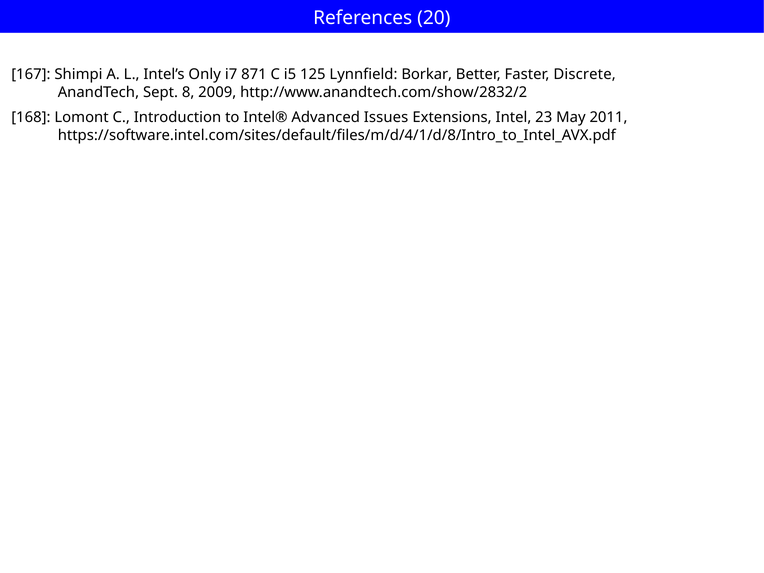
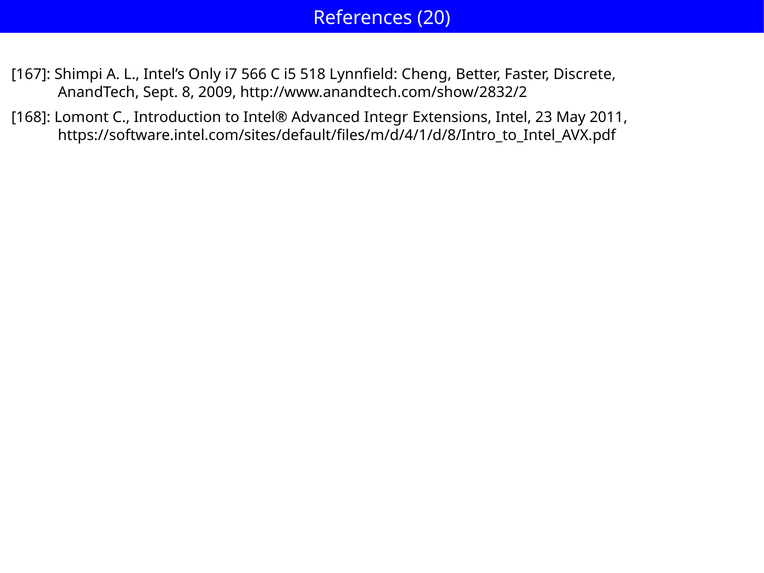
871: 871 -> 566
125: 125 -> 518
Borkar: Borkar -> Cheng
Issues: Issues -> Integr
